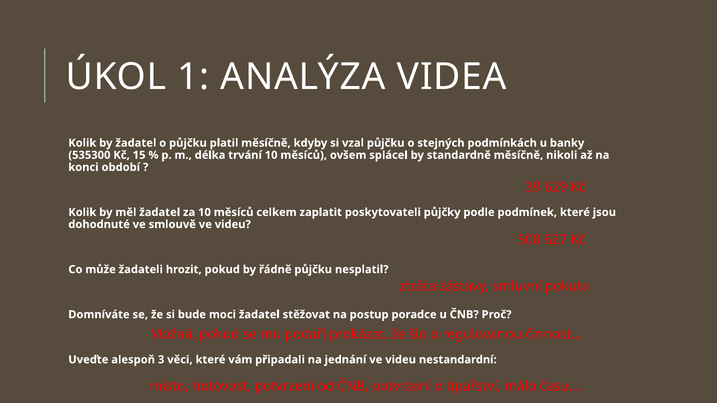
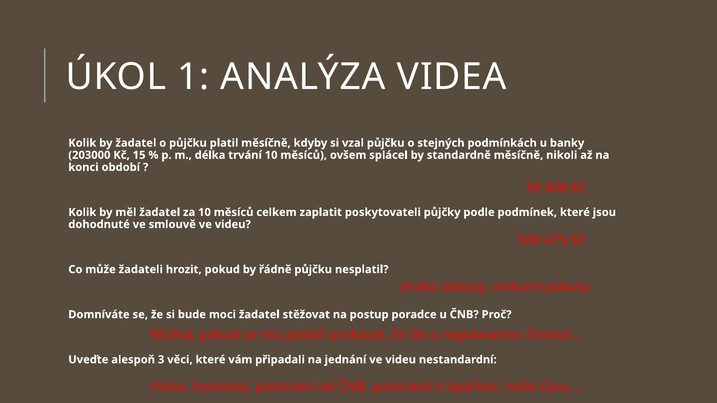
535300: 535300 -> 203000
629: 629 -> 408
627: 627 -> 475
